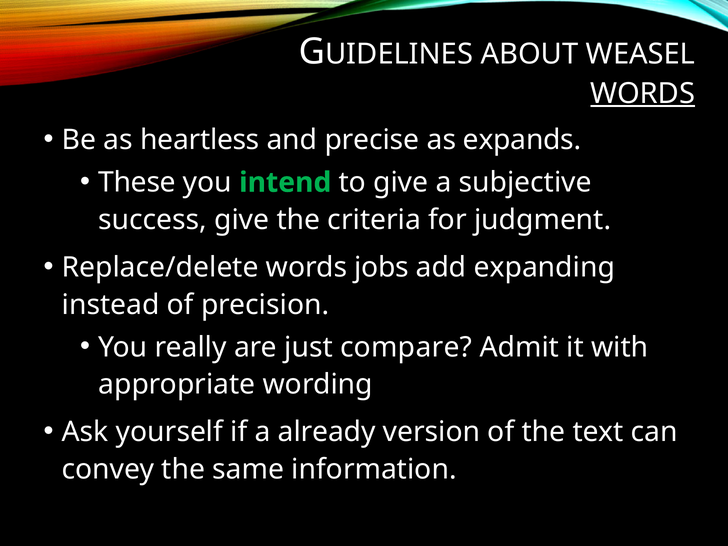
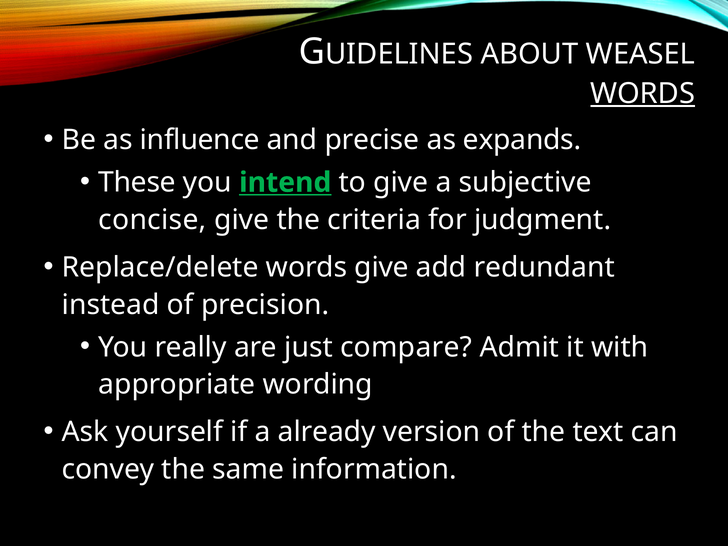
heartless: heartless -> influence
intend underline: none -> present
success: success -> concise
words jobs: jobs -> give
expanding: expanding -> redundant
